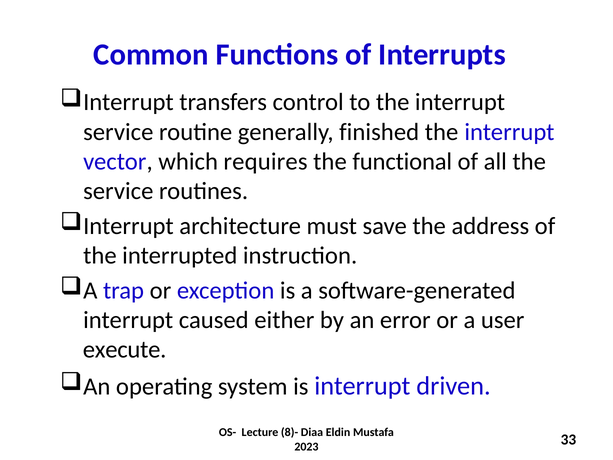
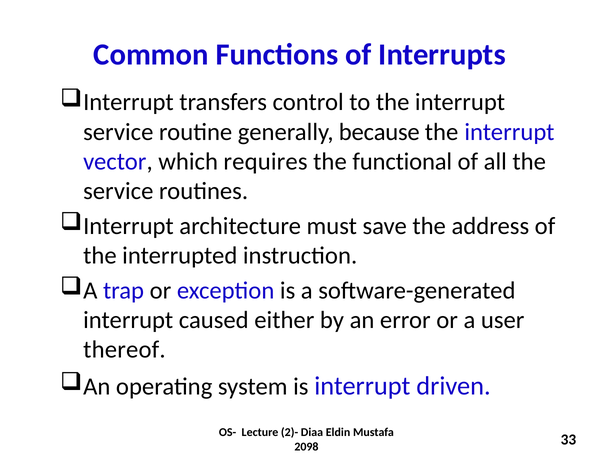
finished: finished -> because
execute: execute -> thereof
8)-: 8)- -> 2)-
2023: 2023 -> 2098
